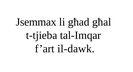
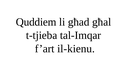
Jsemmax: Jsemmax -> Quddiem
il-dawk: il-dawk -> il-kienu
